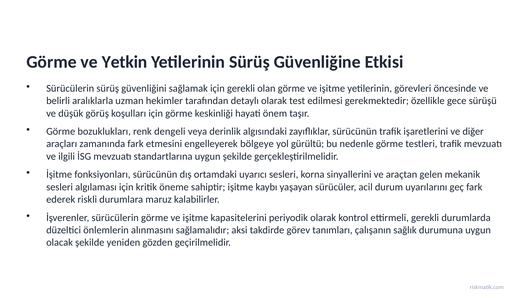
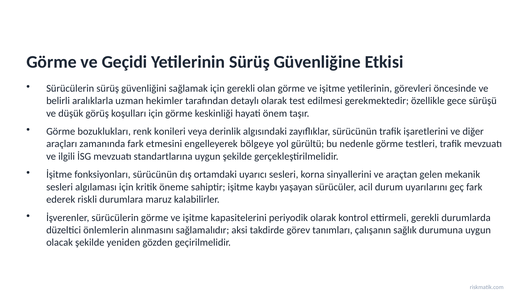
Yetkin: Yetkin -> Geçidi
dengeli: dengeli -> konileri
